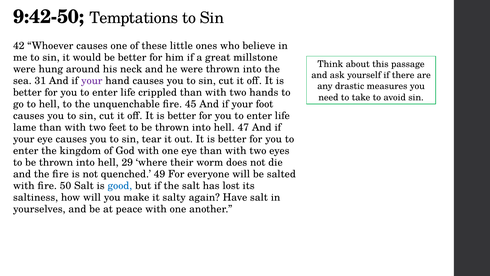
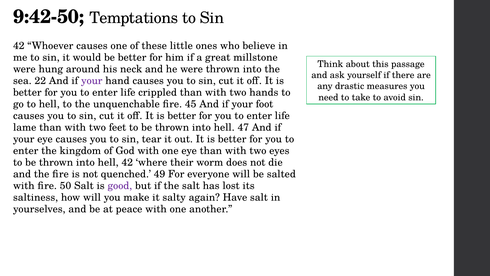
31: 31 -> 22
hell 29: 29 -> 42
good colour: blue -> purple
